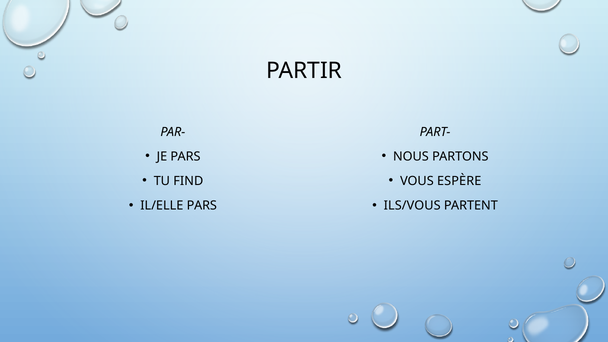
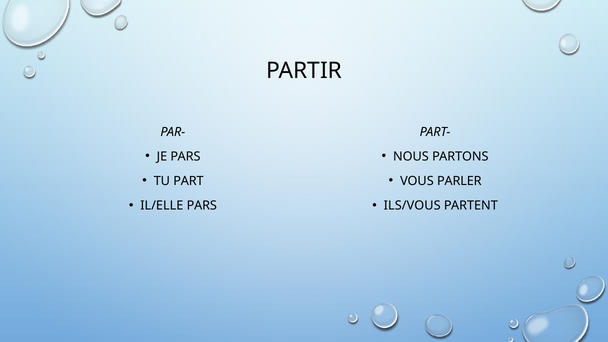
FIND: FIND -> PART
ESPÈRE: ESPÈRE -> PARLER
